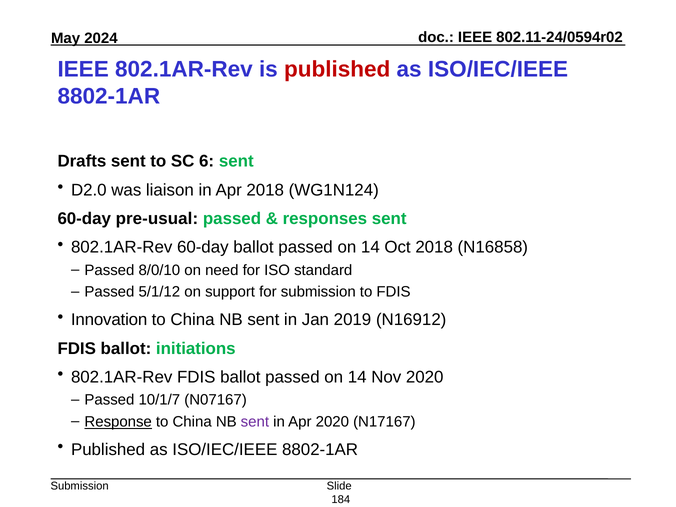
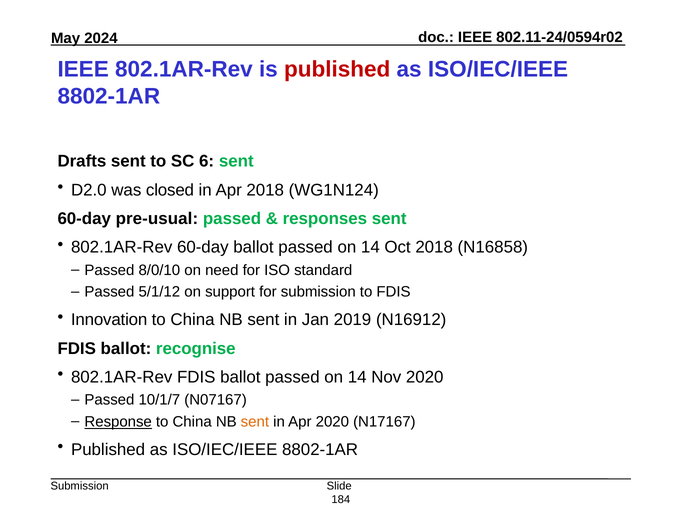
liaison: liaison -> closed
initiations: initiations -> recognise
sent at (255, 422) colour: purple -> orange
